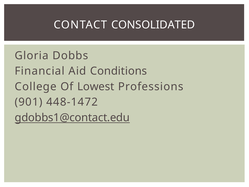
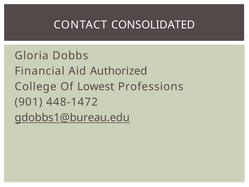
Conditions: Conditions -> Authorized
gdobbs1@contact.edu: gdobbs1@contact.edu -> gdobbs1@bureau.edu
